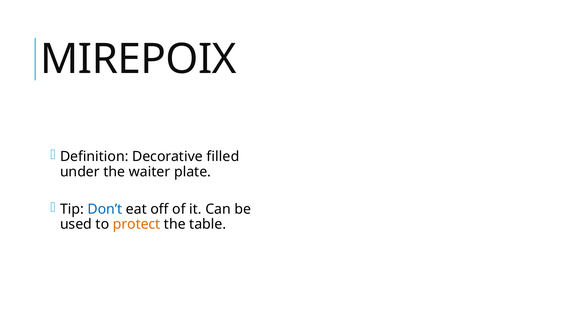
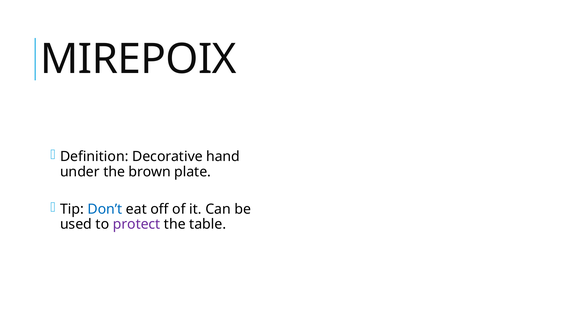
filled: filled -> hand
waiter: waiter -> brown
protect colour: orange -> purple
